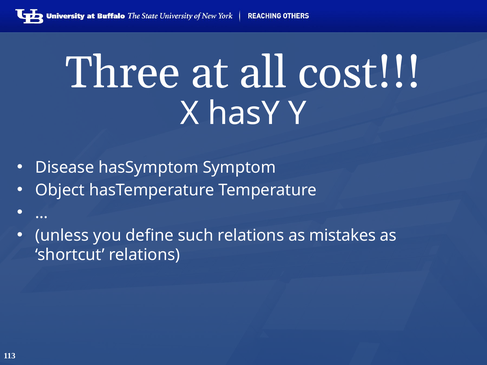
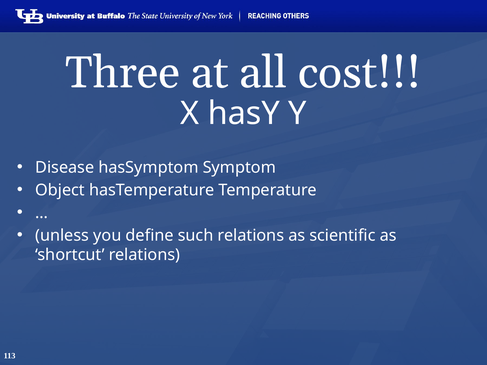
mistakes: mistakes -> scientific
